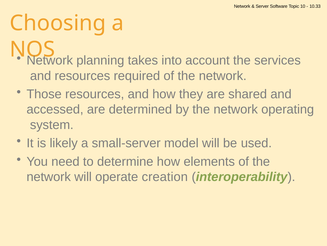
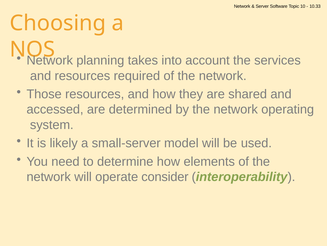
creation: creation -> consider
